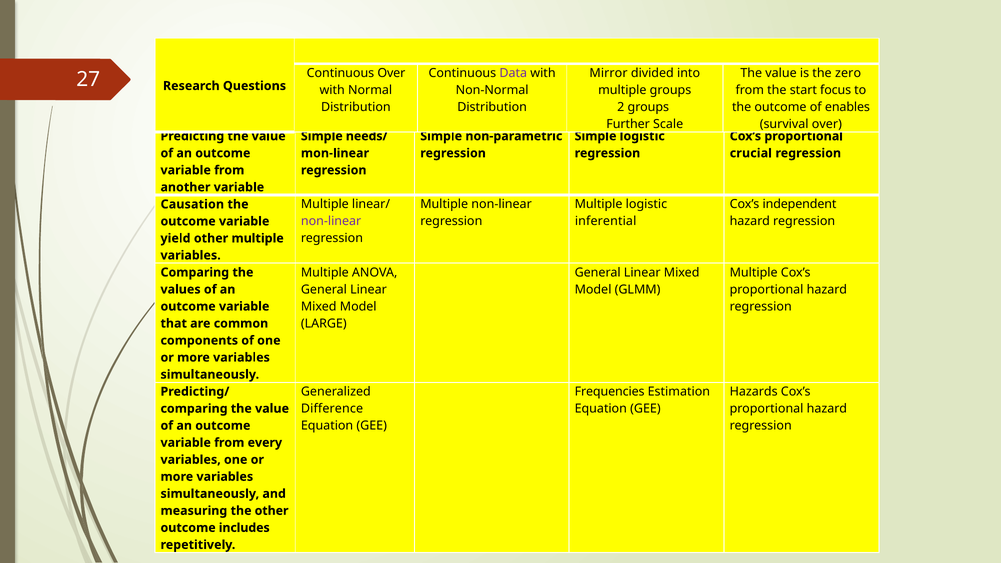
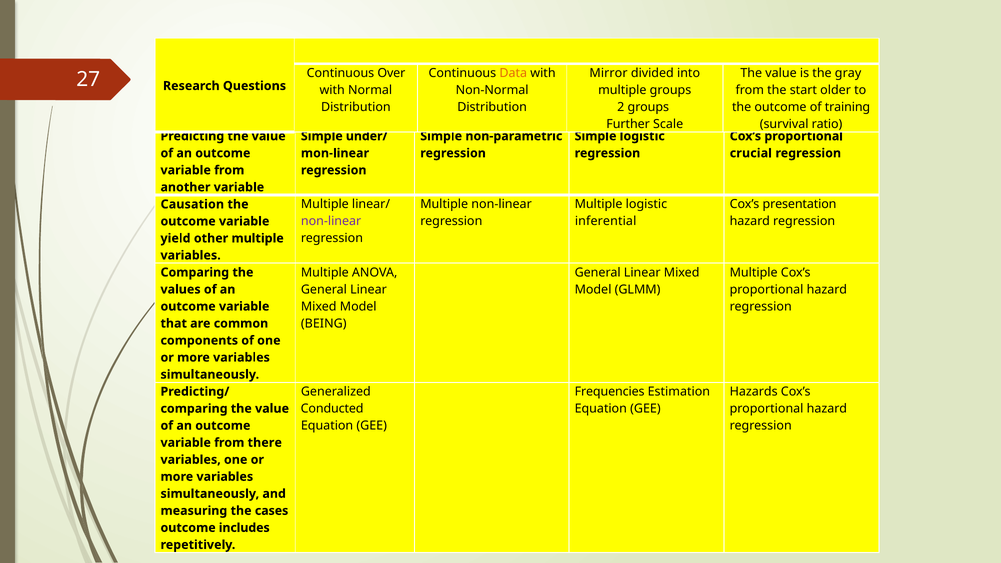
Data colour: purple -> orange
zero: zero -> gray
focus: focus -> older
enables: enables -> training
survival over: over -> ratio
needs/: needs/ -> under/
independent: independent -> presentation
LARGE: LARGE -> BEING
Difference: Difference -> Conducted
every: every -> there
the other: other -> cases
